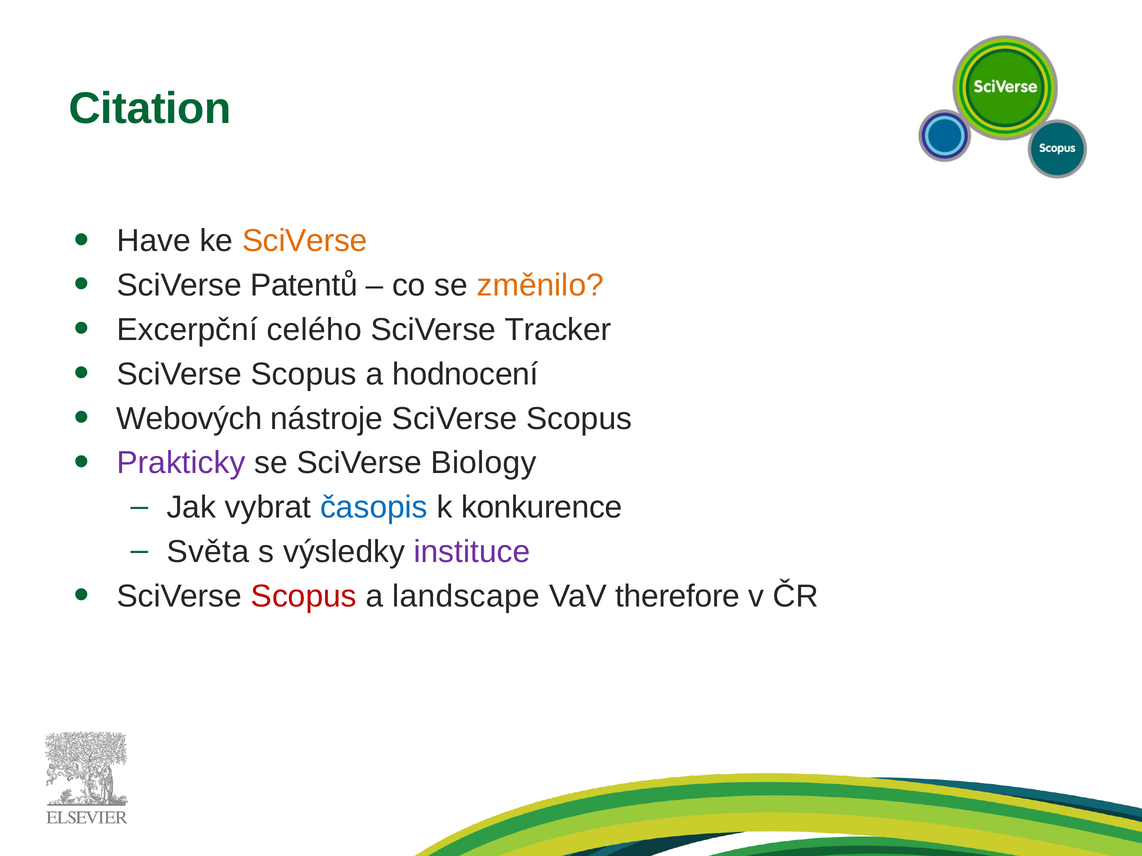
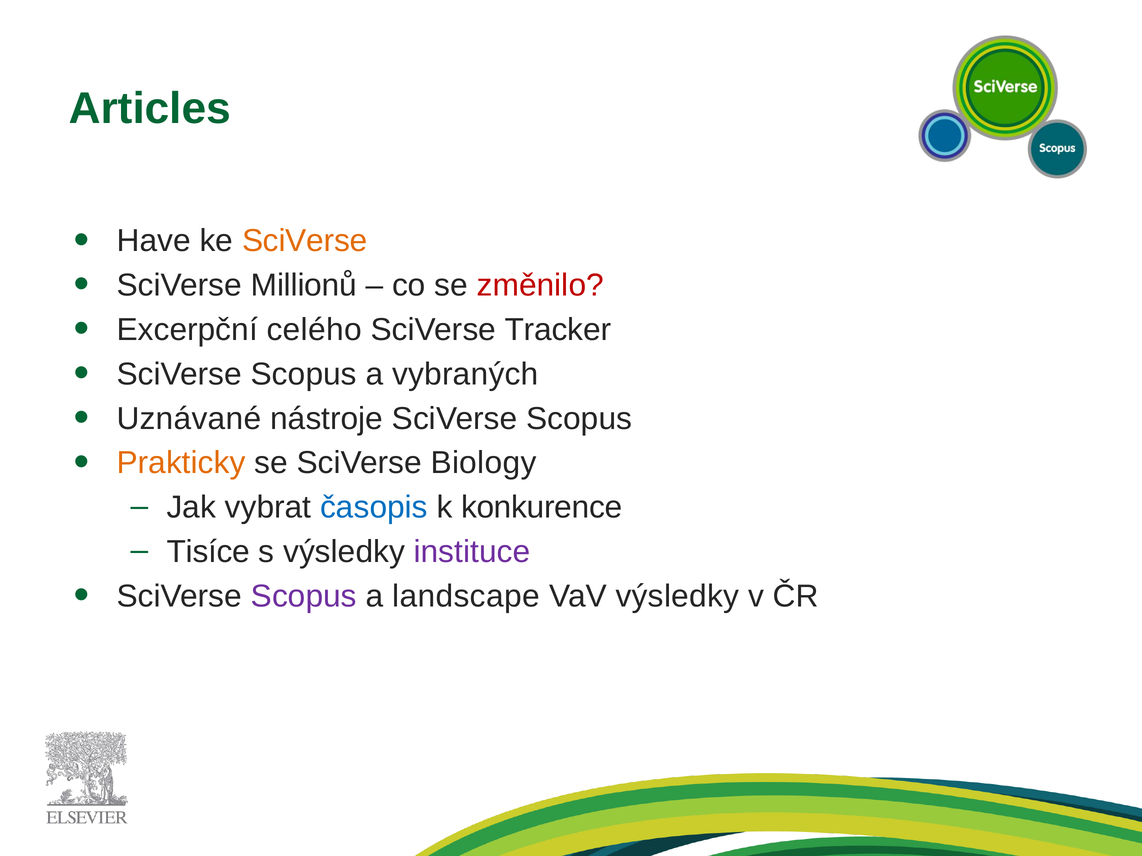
Citation: Citation -> Articles
Patentů: Patentů -> Millionů
změnilo colour: orange -> red
hodnocení: hodnocení -> vybraných
Webových: Webových -> Uznávané
Prakticky colour: purple -> orange
Světa: Světa -> Tisíce
Scopus at (304, 596) colour: red -> purple
VaV therefore: therefore -> výsledky
